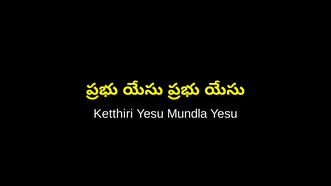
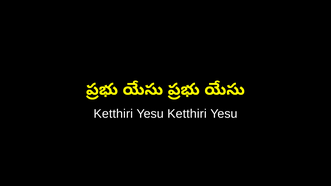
Yesu Mundla: Mundla -> Ketthiri
